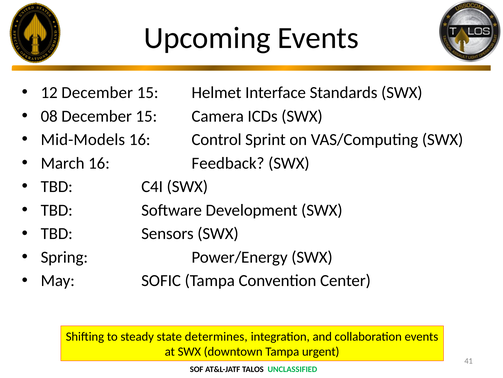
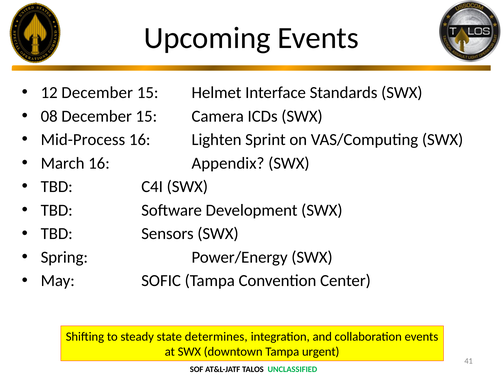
Mid-Models: Mid-Models -> Mid-Process
Control: Control -> Lighten
Feedback: Feedback -> Appendix
